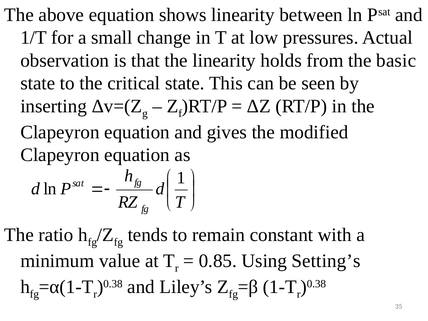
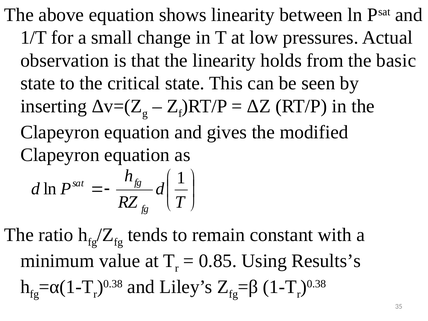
Setting’s: Setting’s -> Results’s
